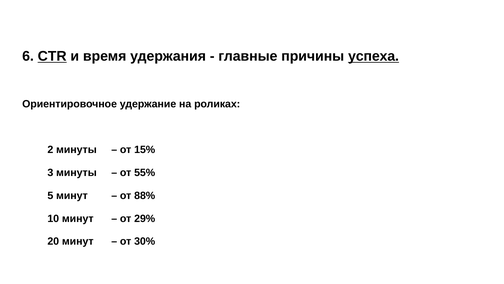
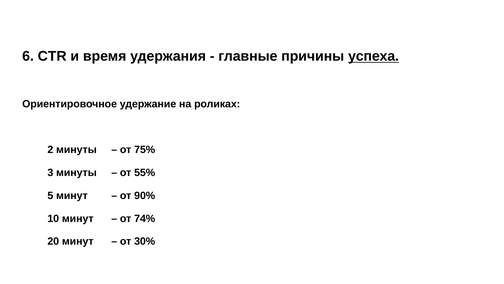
CTR underline: present -> none
15%: 15% -> 75%
88%: 88% -> 90%
29%: 29% -> 74%
